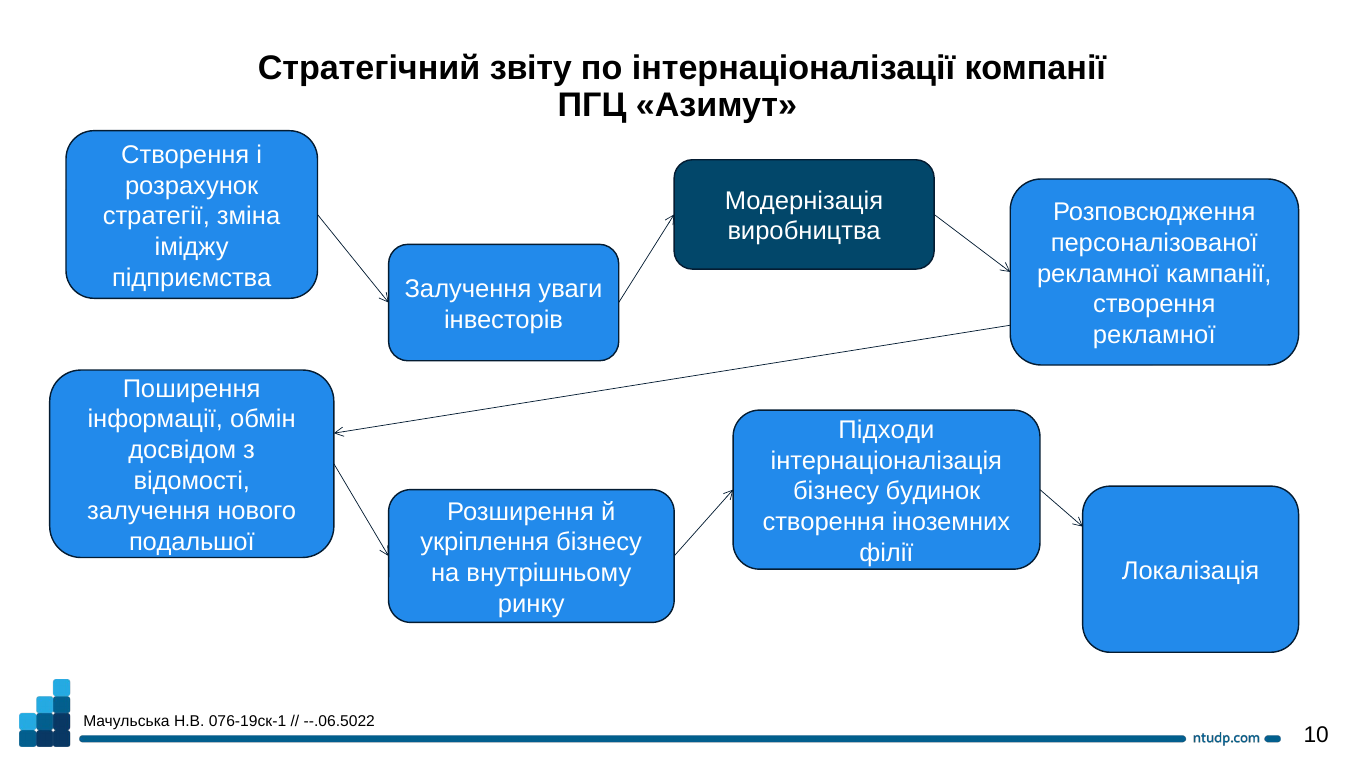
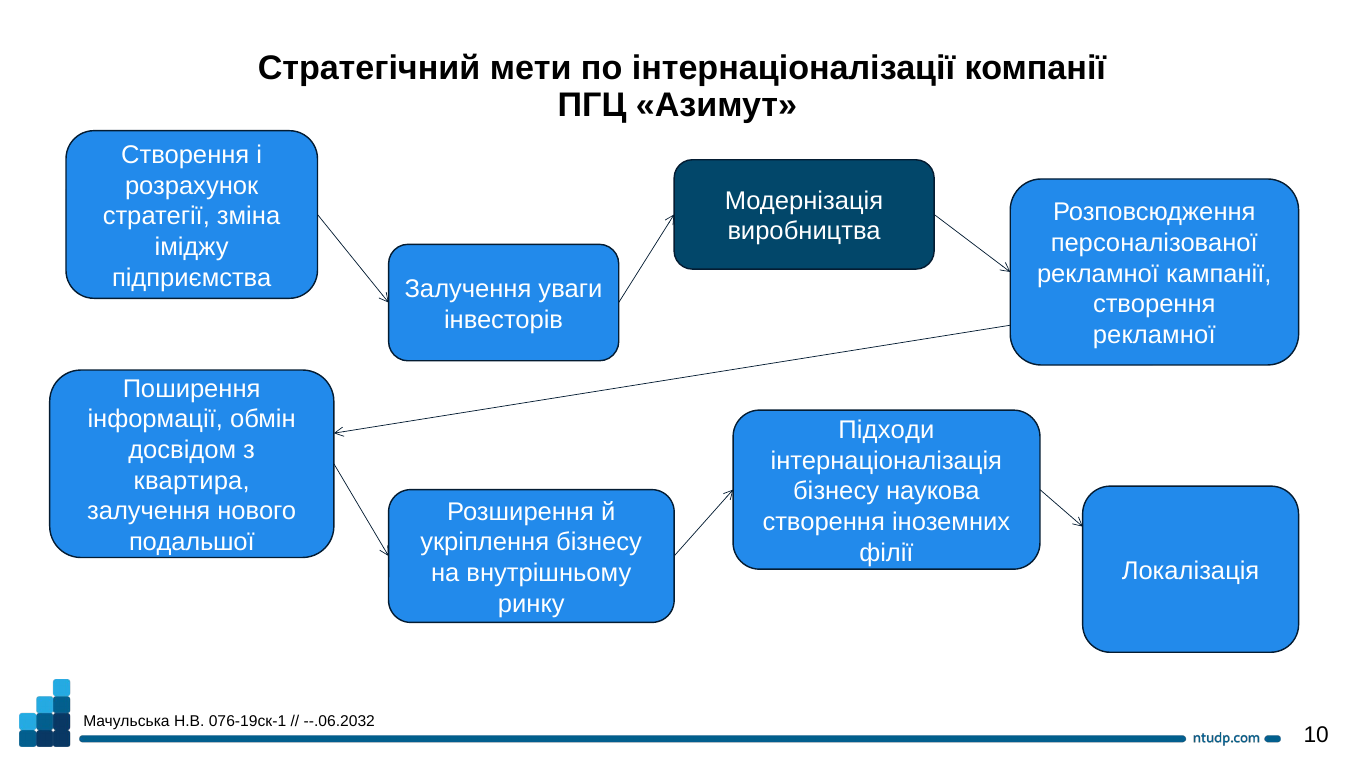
звіту: звіту -> мети
відомості: відомості -> квартира
будинок: будинок -> наукова
--.06.5022: --.06.5022 -> --.06.2032
